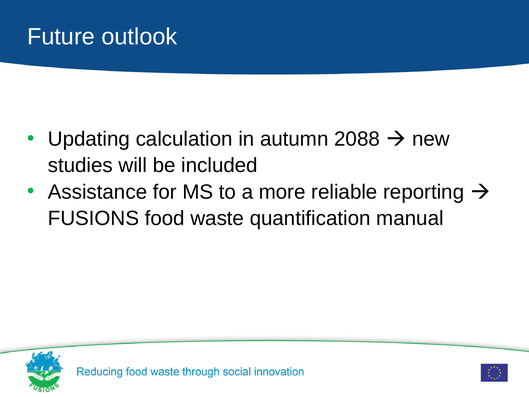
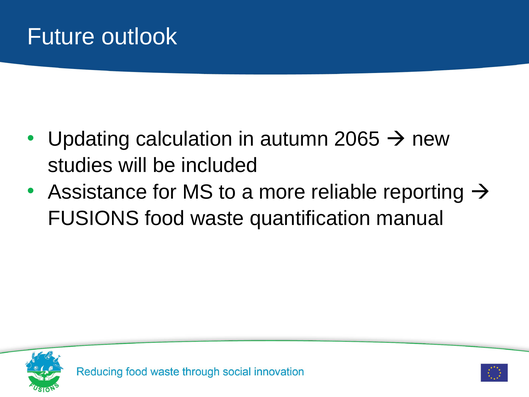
2088: 2088 -> 2065
